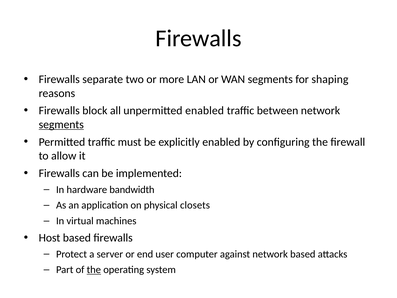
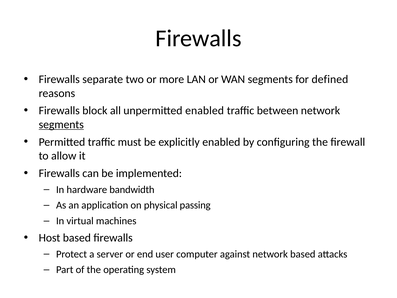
shaping: shaping -> defined
closets: closets -> passing
the at (94, 270) underline: present -> none
